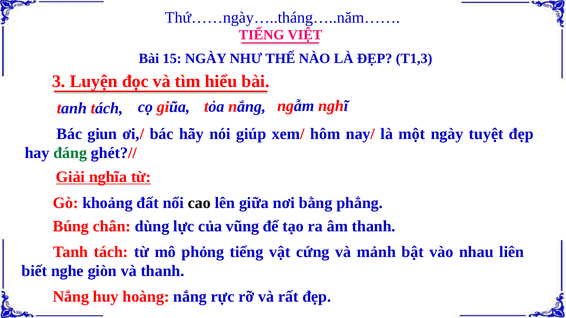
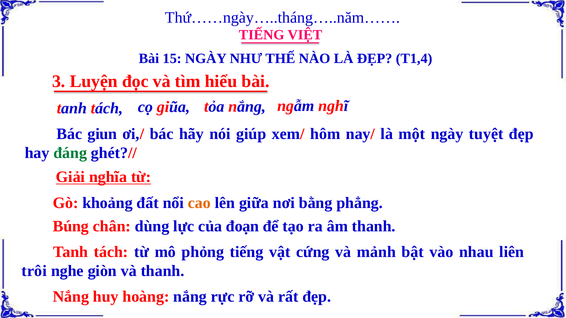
T1,3: T1,3 -> T1,4
cao colour: black -> orange
vũng: vũng -> đoạn
biết: biết -> trôi
